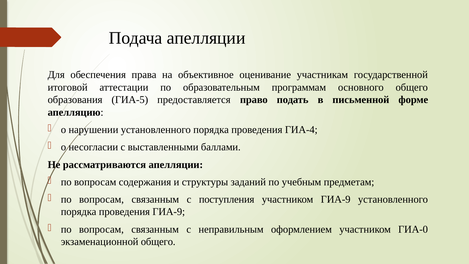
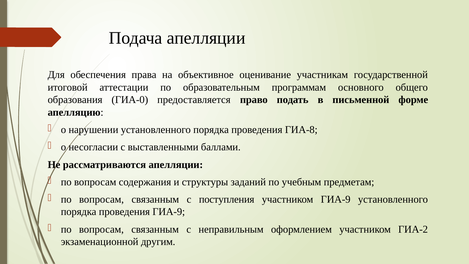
ГИА-5: ГИА-5 -> ГИА-0
ГИА-4: ГИА-4 -> ГИА-8
ГИА-0: ГИА-0 -> ГИА-2
экзаменационной общего: общего -> другим
